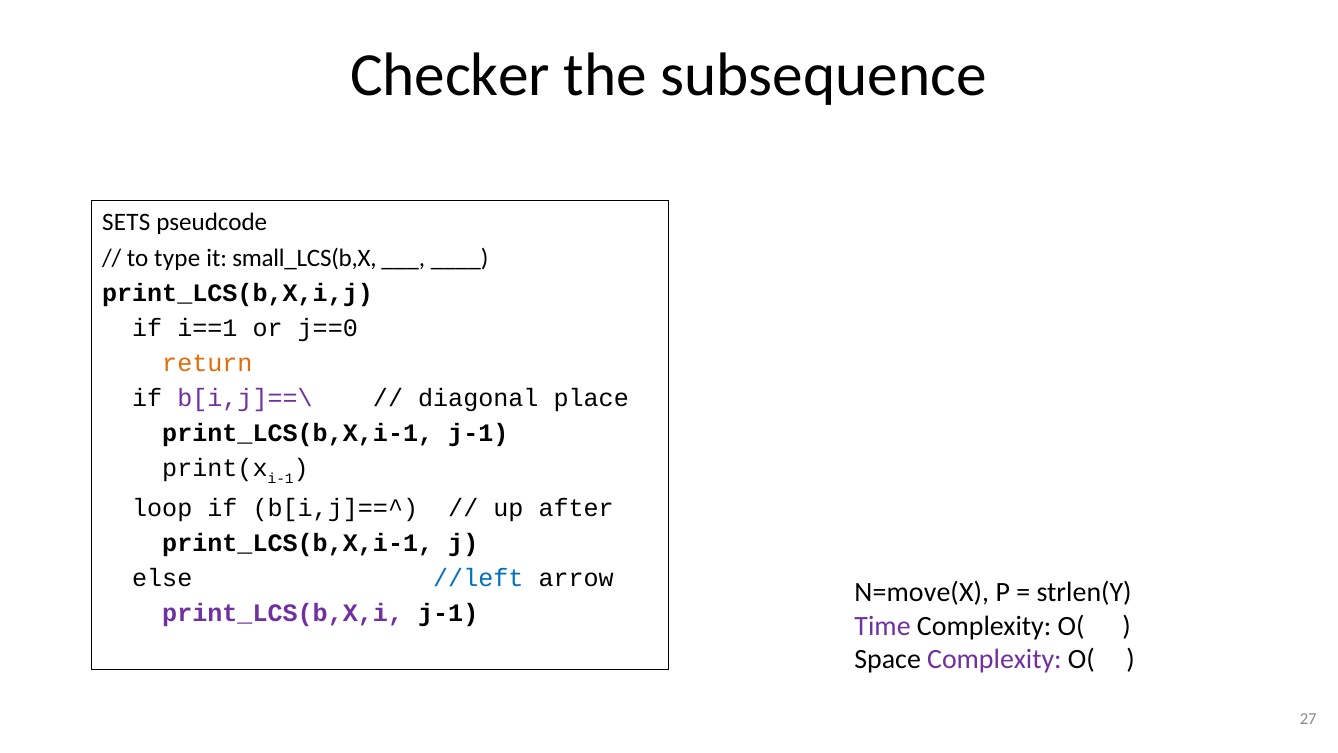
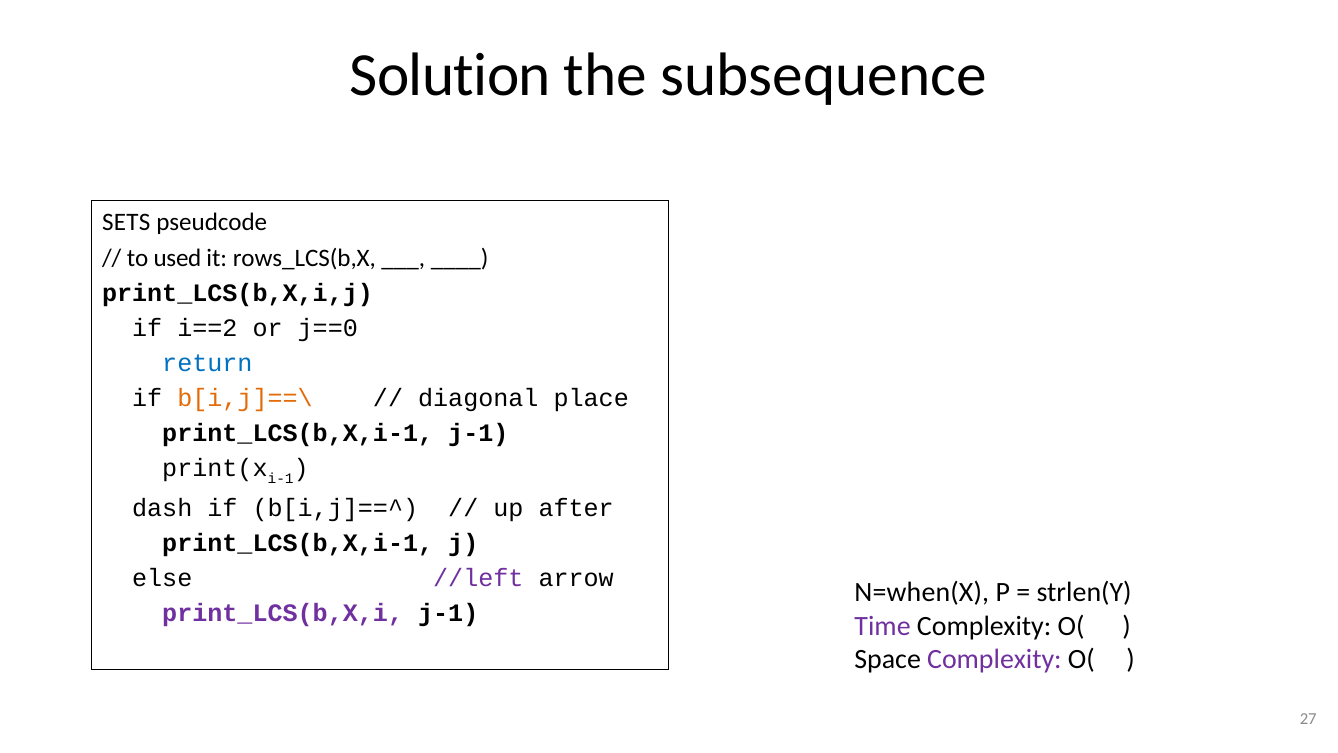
Checker: Checker -> Solution
type: type -> used
small_LCS(b,X: small_LCS(b,X -> rows_LCS(b,X
i==1: i==1 -> i==2
return colour: orange -> blue
b[i,j]==\ colour: purple -> orange
loop: loop -> dash
//left colour: blue -> purple
N=move(X: N=move(X -> N=when(X
